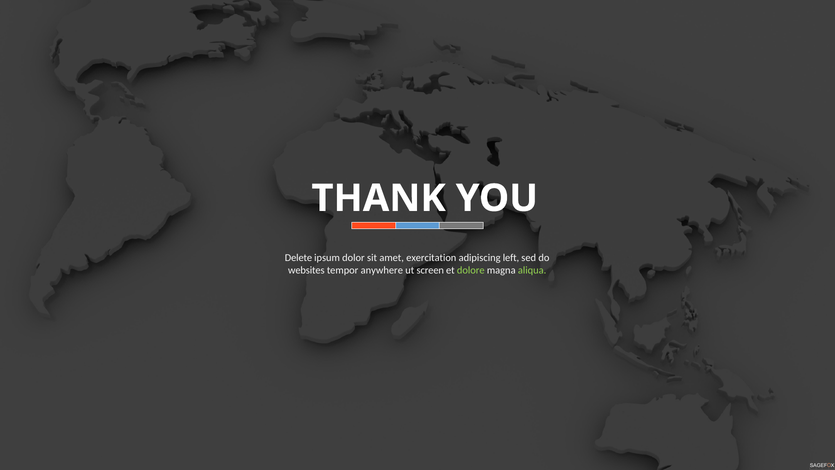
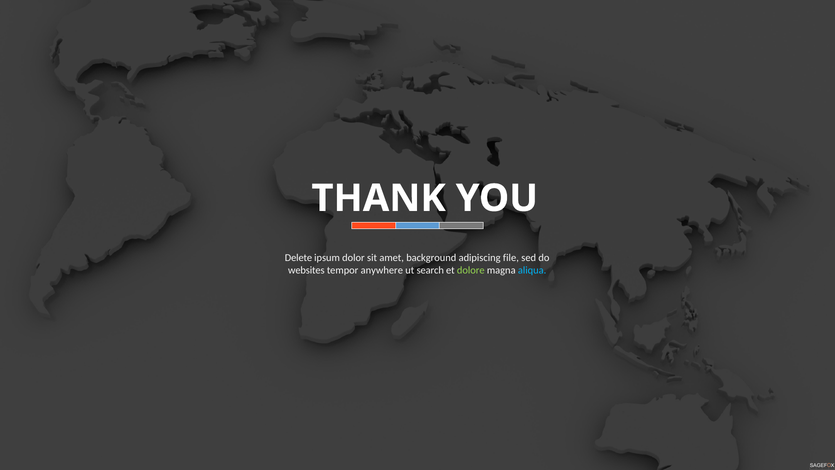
exercitation: exercitation -> background
left: left -> file
screen: screen -> search
aliqua colour: light green -> light blue
